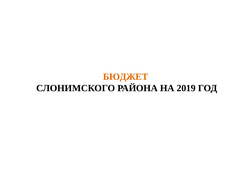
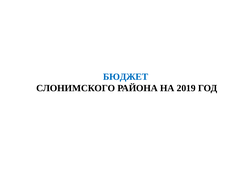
БЮДЖЕТ colour: orange -> blue
